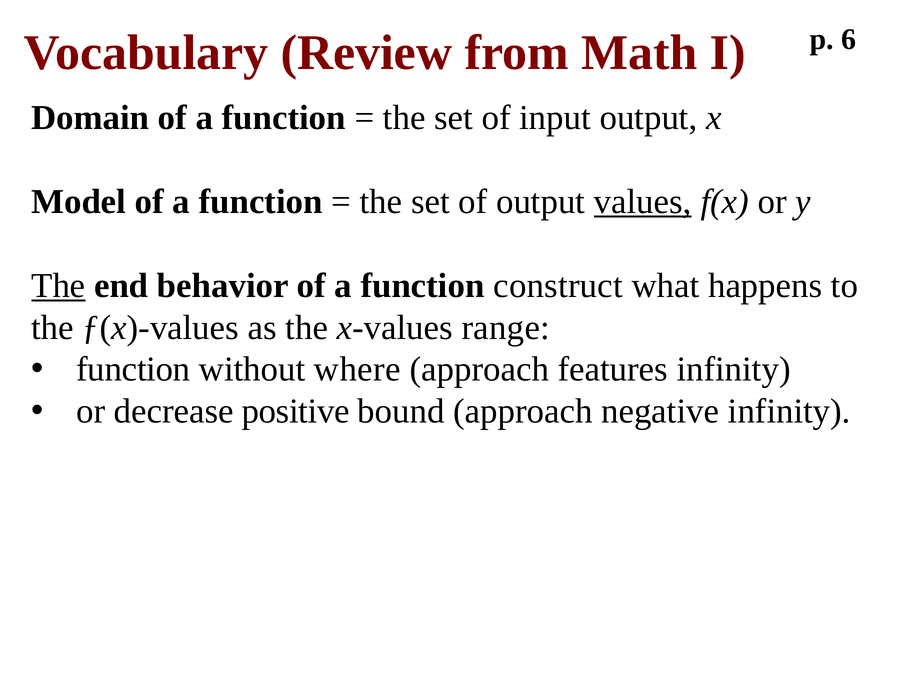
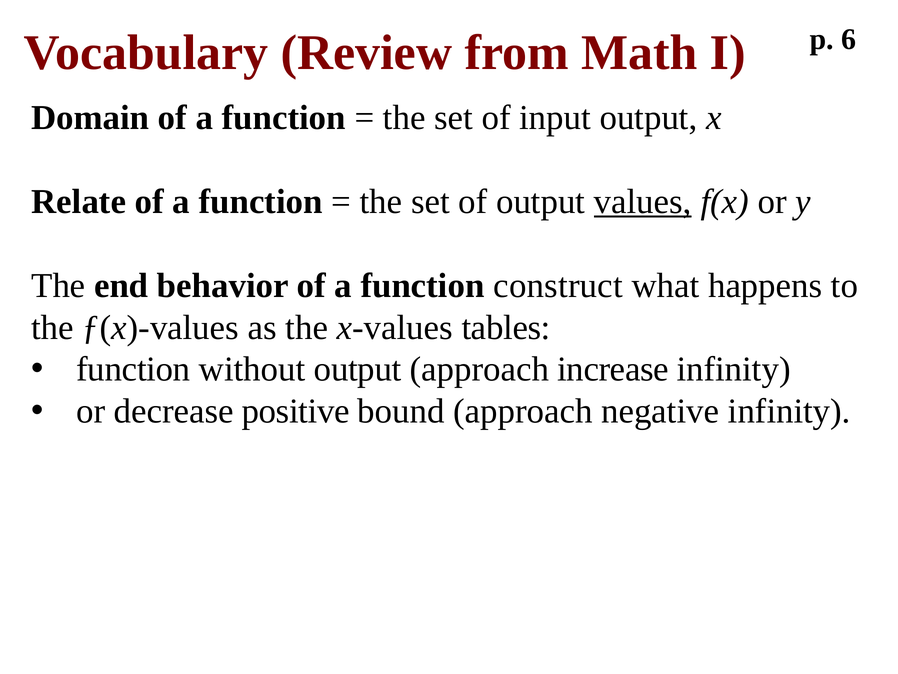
Model: Model -> Relate
The at (58, 285) underline: present -> none
range: range -> tables
without where: where -> output
features: features -> increase
